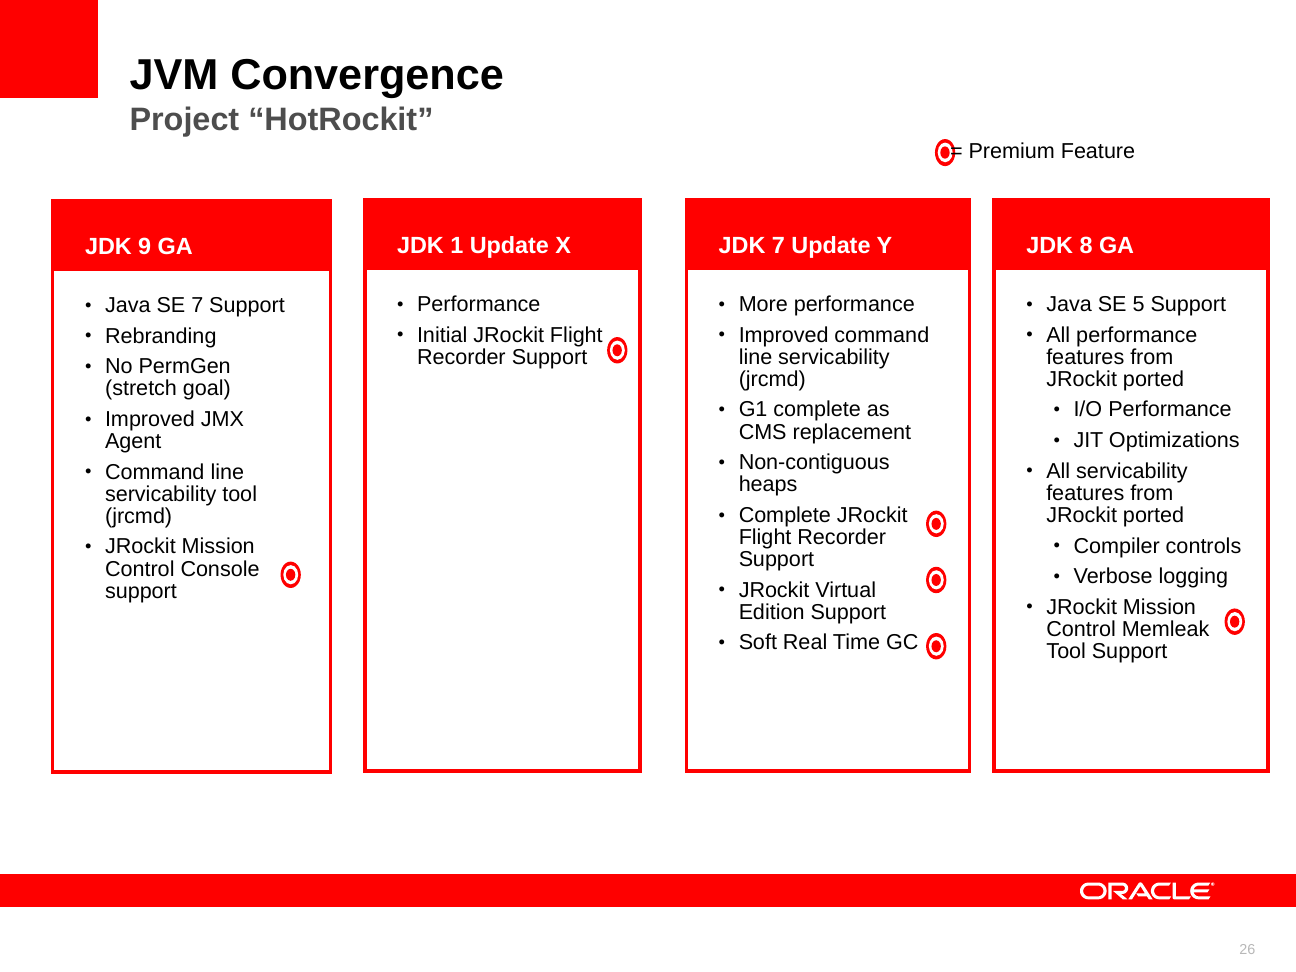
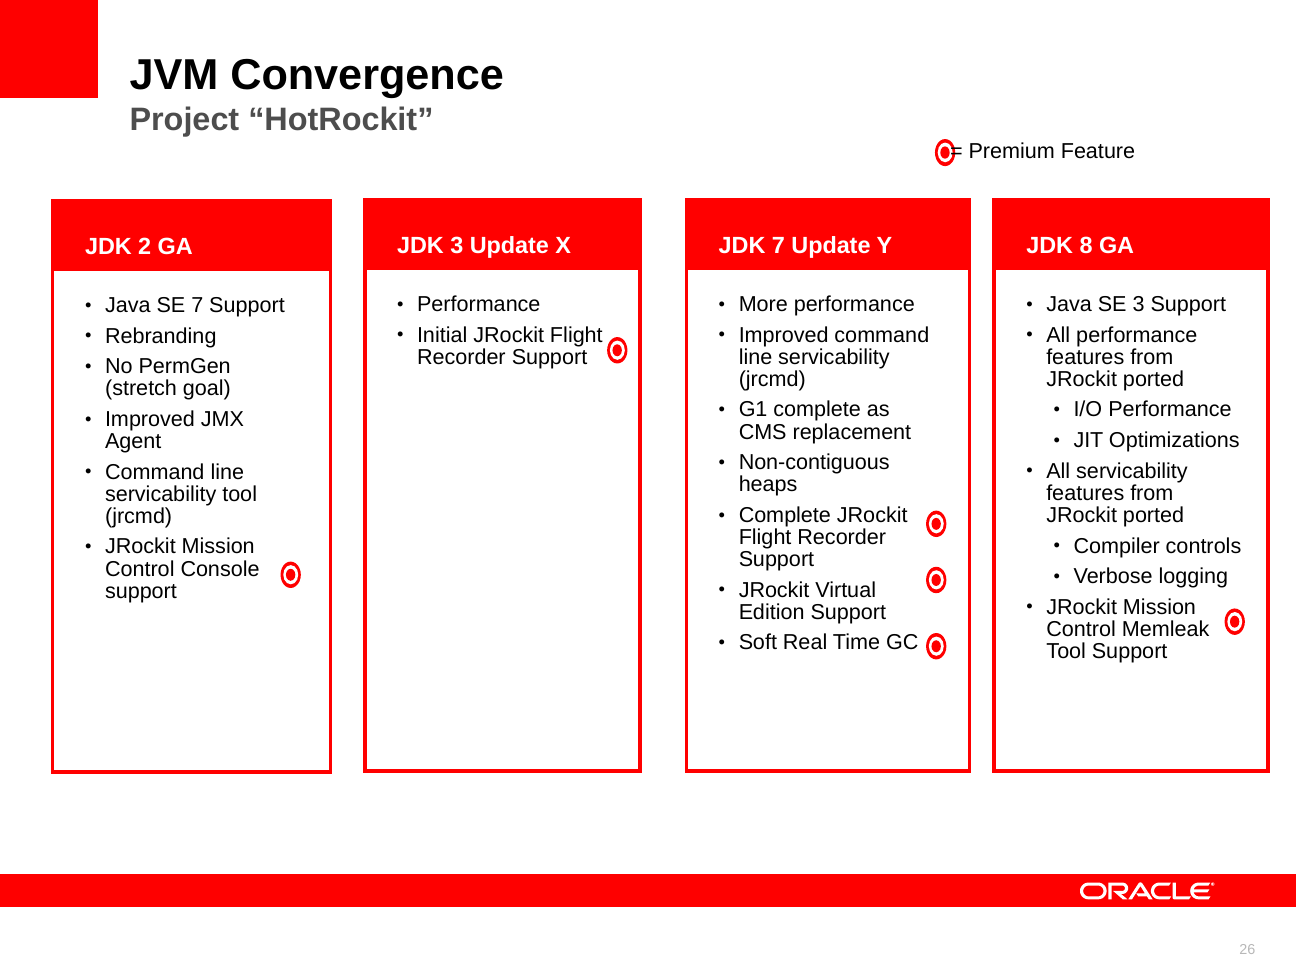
JDK 1: 1 -> 3
9: 9 -> 2
SE 5: 5 -> 3
